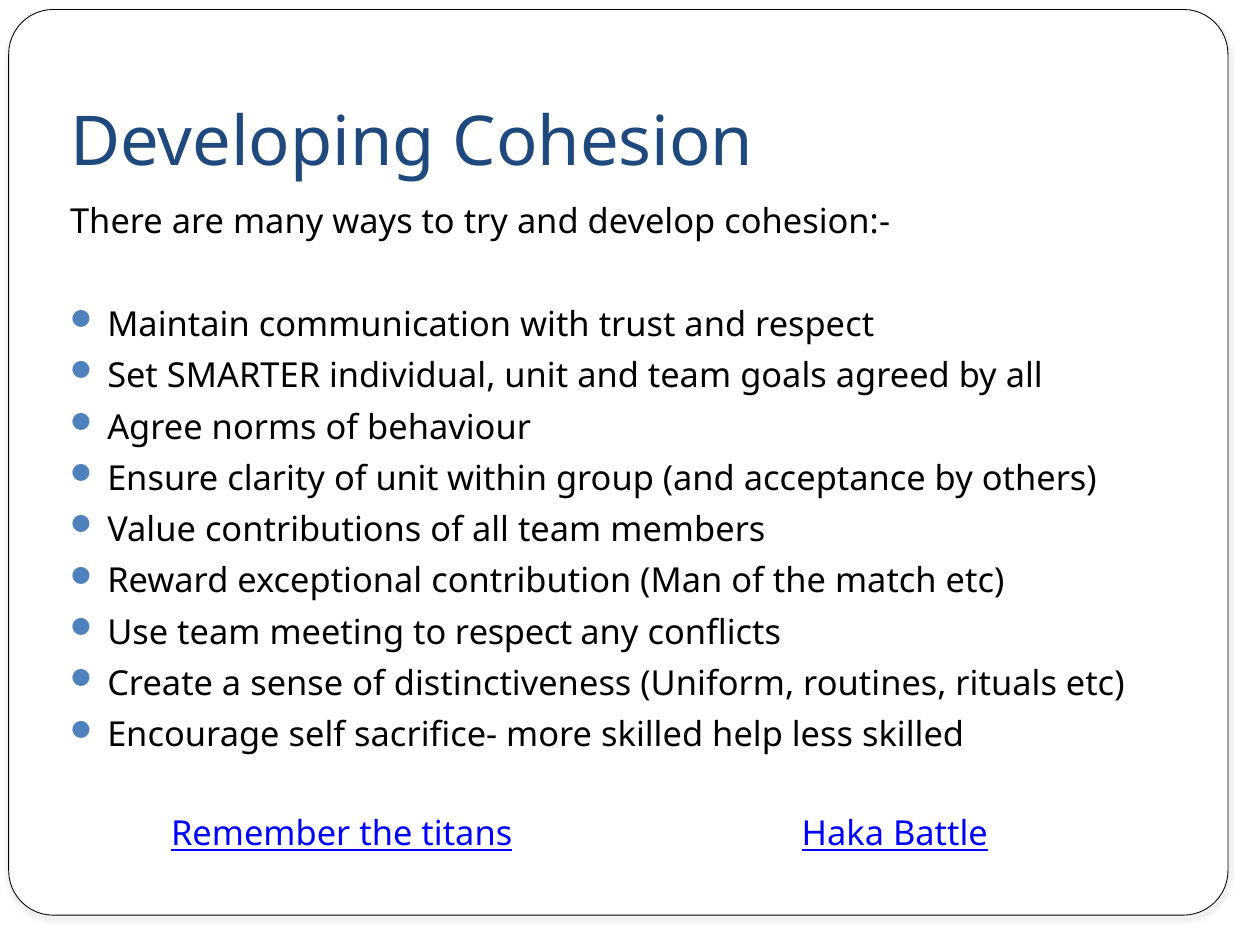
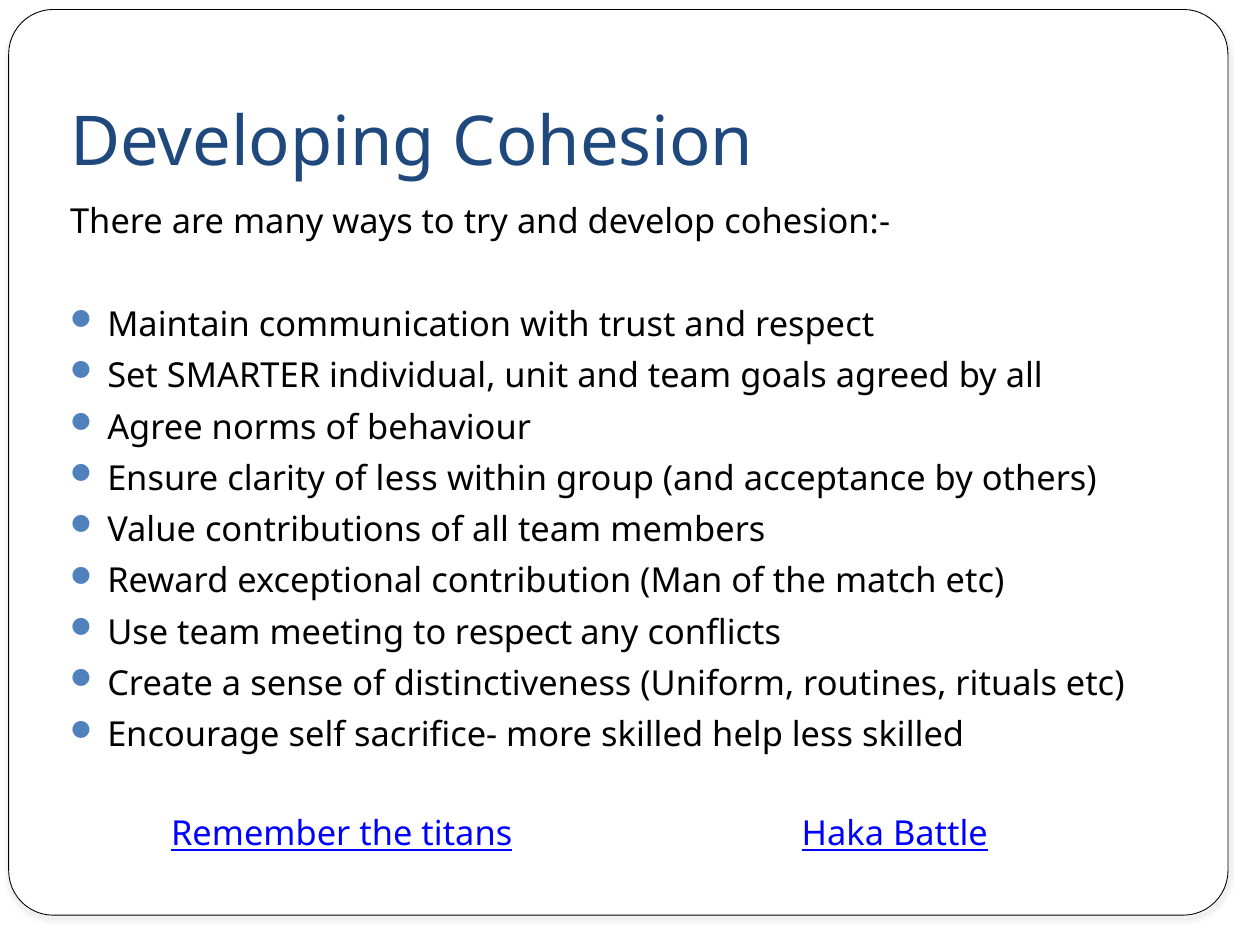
of unit: unit -> less
